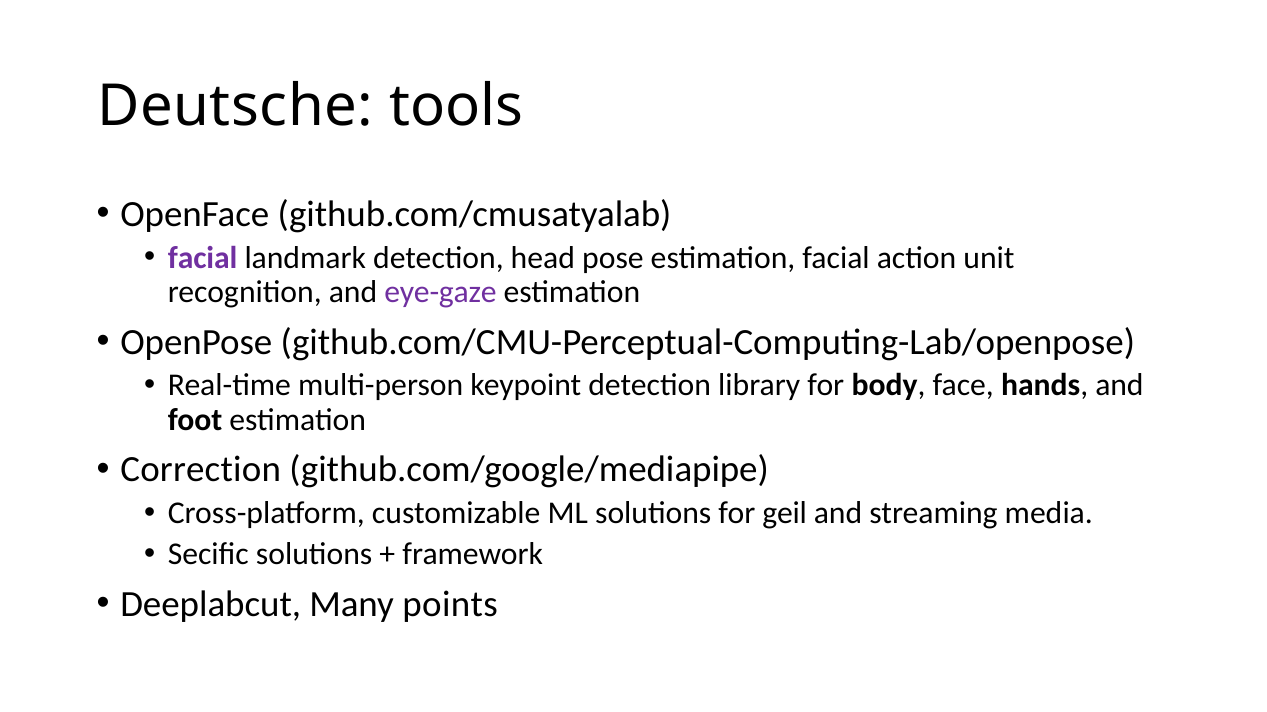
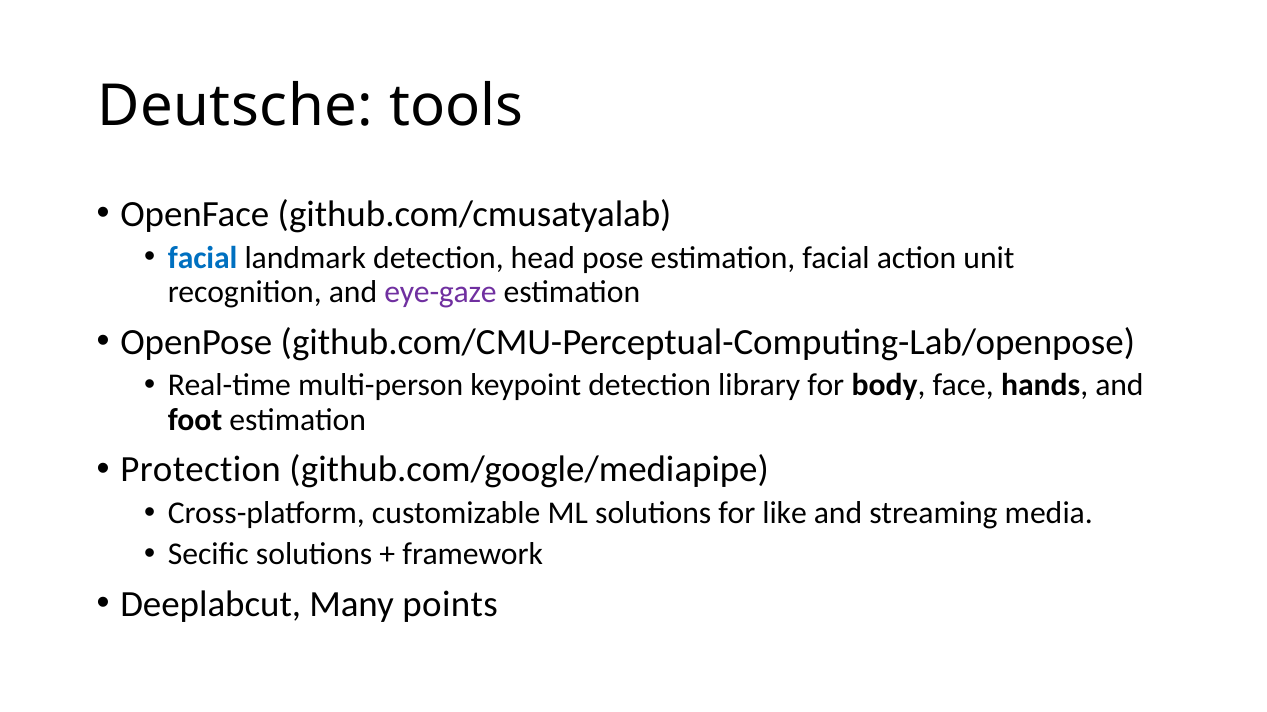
facial at (203, 258) colour: purple -> blue
Correction: Correction -> Protection
geil: geil -> like
